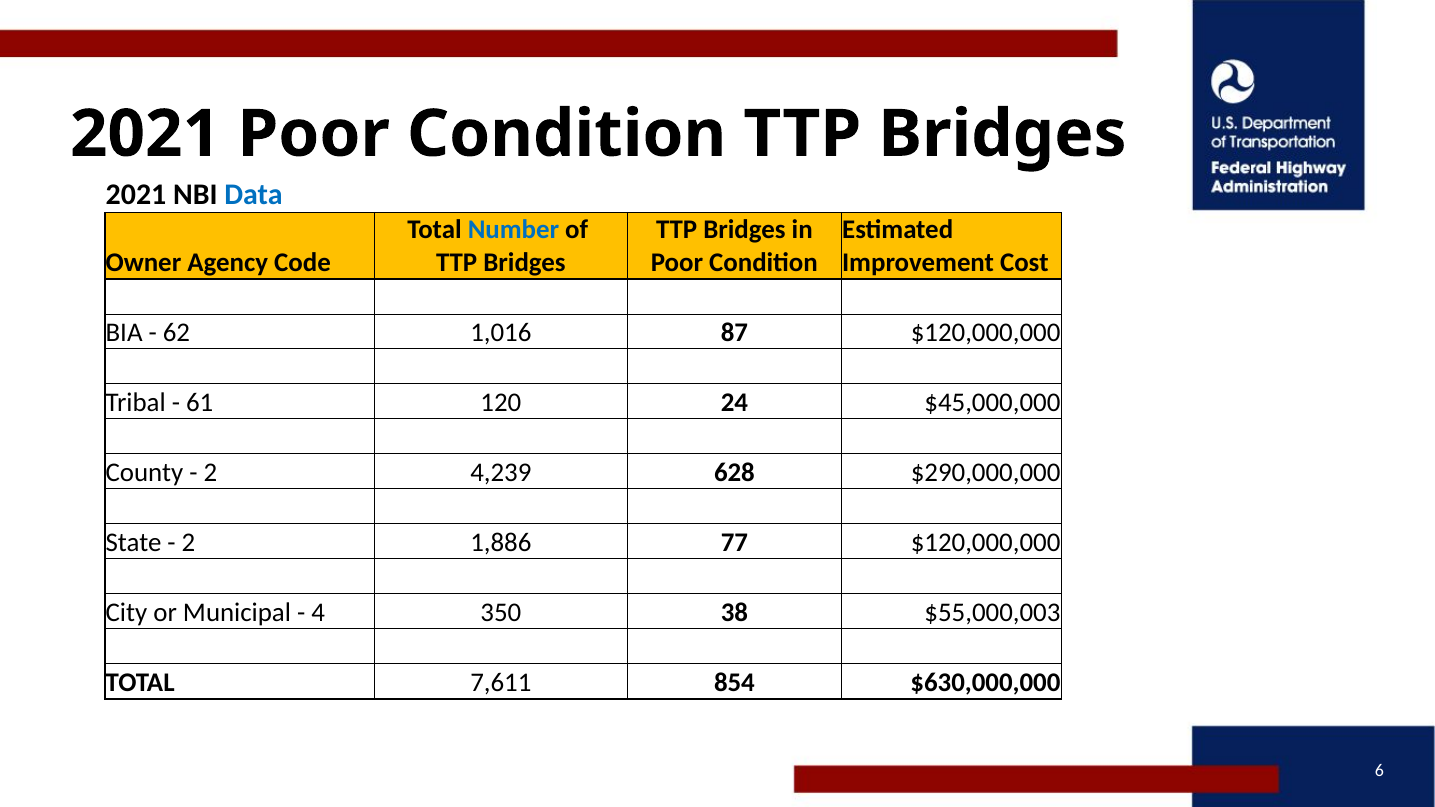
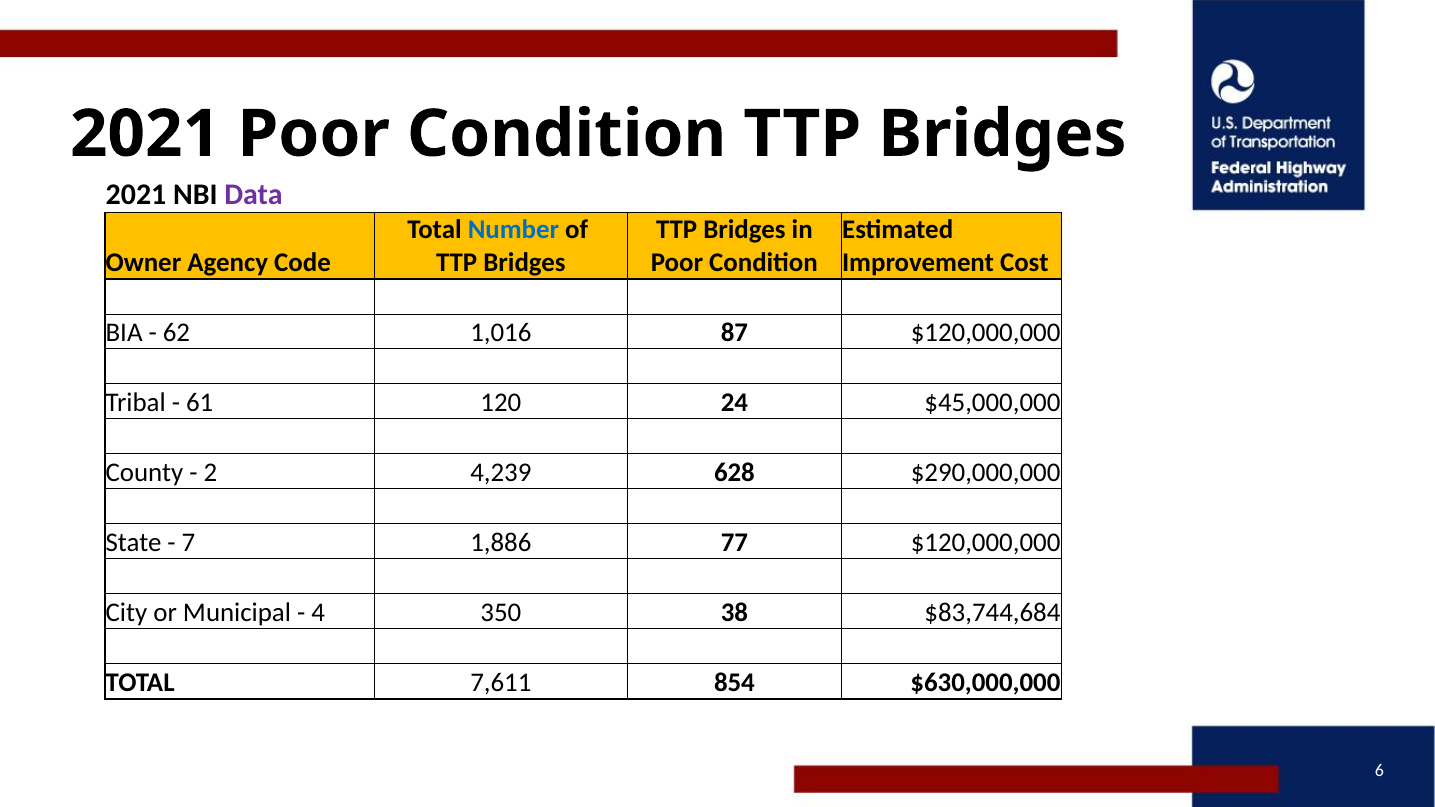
Data colour: blue -> purple
2 at (189, 543): 2 -> 7
$55,000,003: $55,000,003 -> $83,744,684
